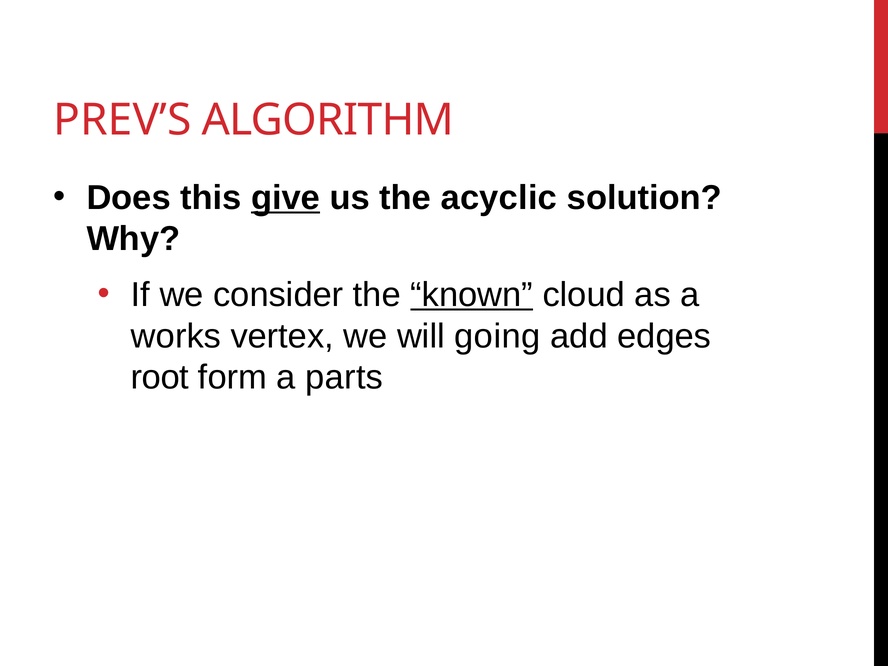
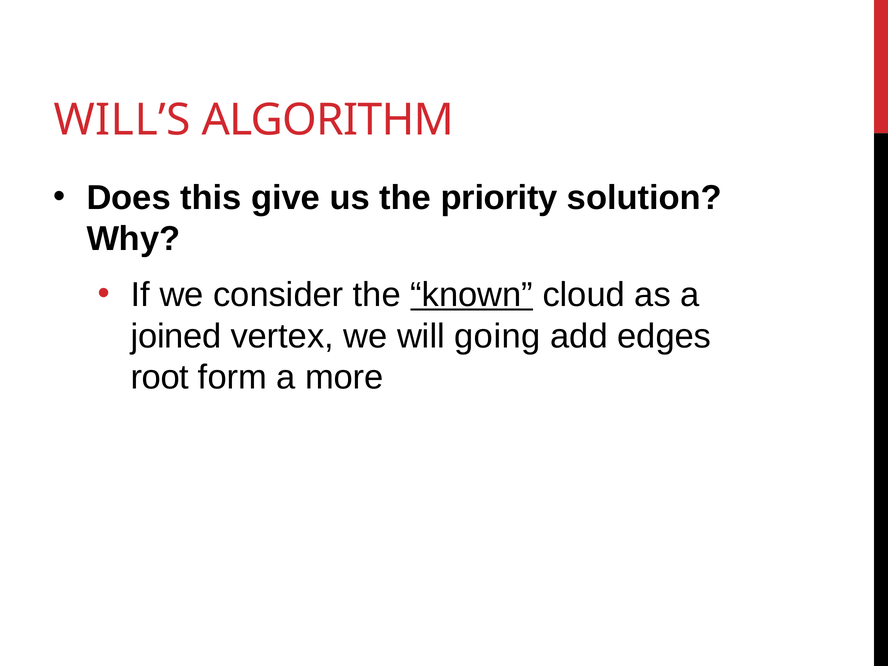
PREV’S: PREV’S -> WILL’S
give underline: present -> none
acyclic: acyclic -> priority
works: works -> joined
parts: parts -> more
